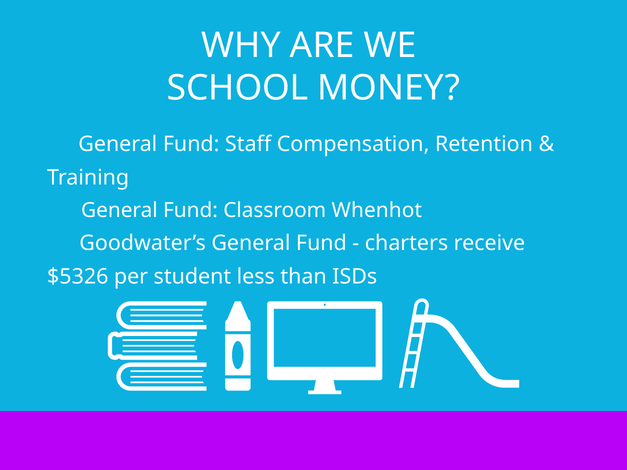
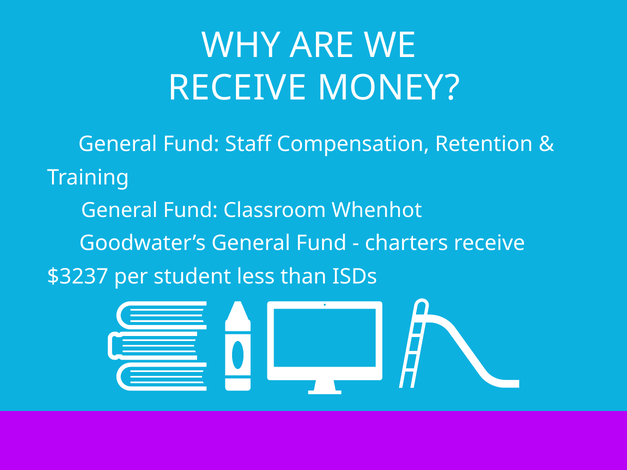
SCHOOL at (238, 88): SCHOOL -> RECEIVE
$5326: $5326 -> $3237
